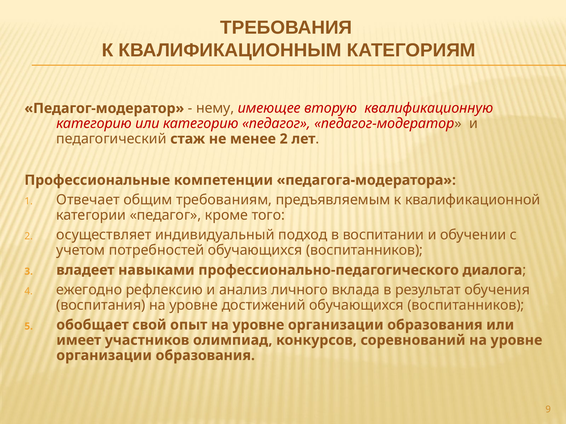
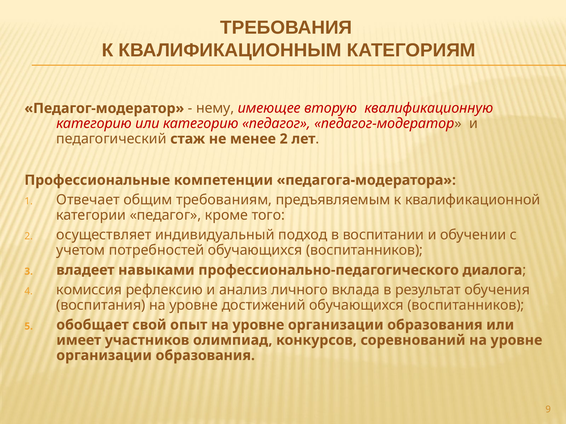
ежегодно: ежегодно -> комиссия
